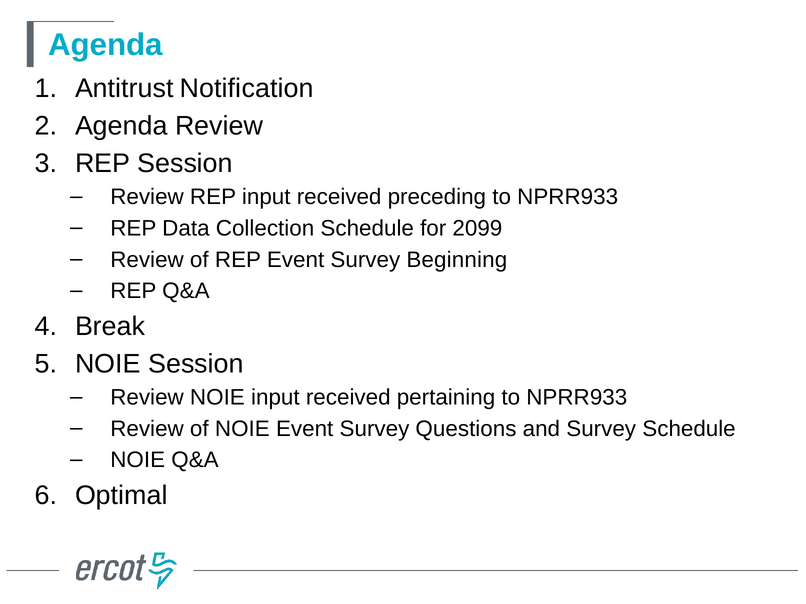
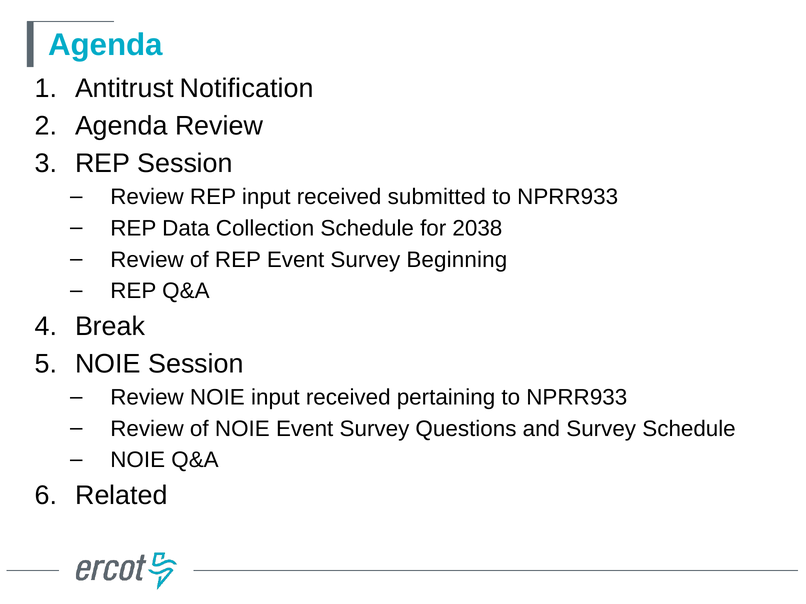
preceding: preceding -> submitted
2099: 2099 -> 2038
Optimal: Optimal -> Related
